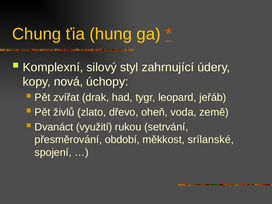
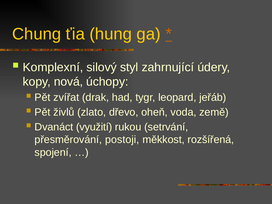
období: období -> postoji
srílanské: srílanské -> rozšířená
